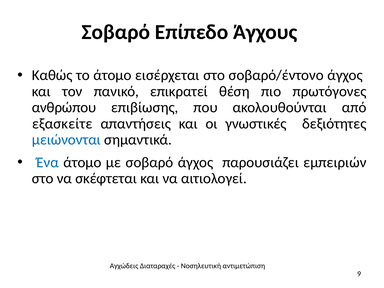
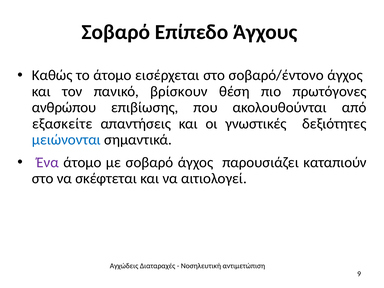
επικρατεί: επικρατεί -> βρίσκουν
Ένα colour: blue -> purple
εμπειριών: εμπειριών -> καταπιούν
